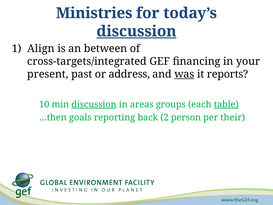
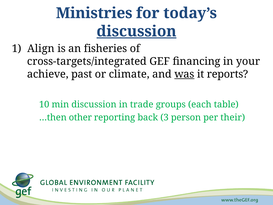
between: between -> fisheries
present: present -> achieve
address: address -> climate
discussion at (94, 104) underline: present -> none
areas: areas -> trade
table underline: present -> none
goals: goals -> other
2: 2 -> 3
